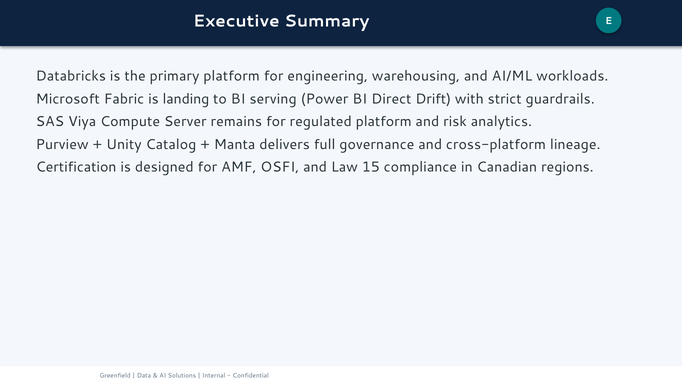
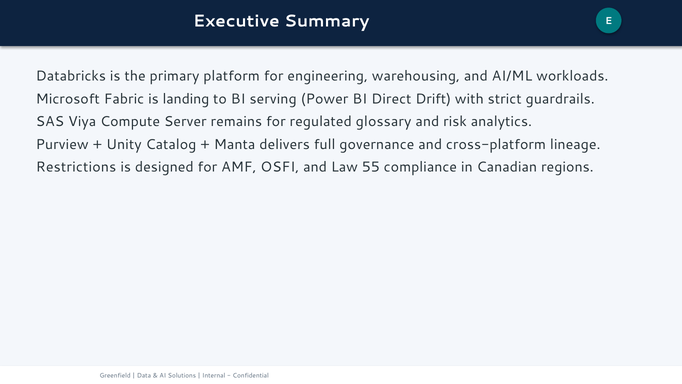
regulated platform: platform -> glossary
Certification: Certification -> Restrictions
15: 15 -> 55
